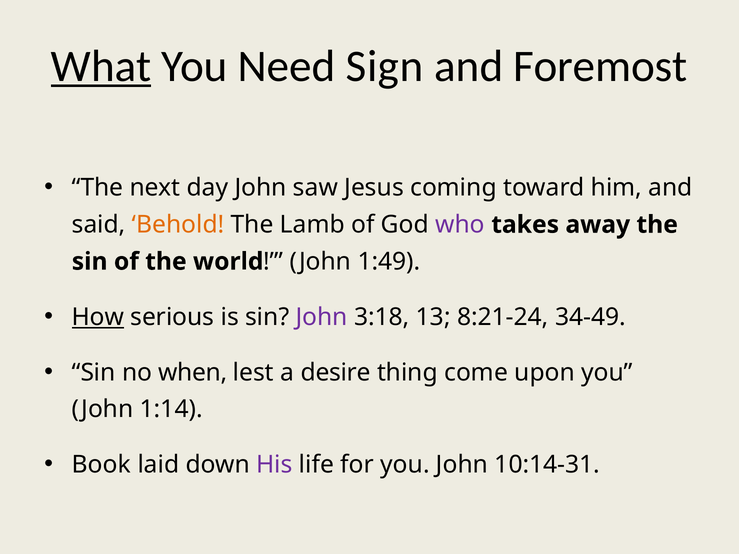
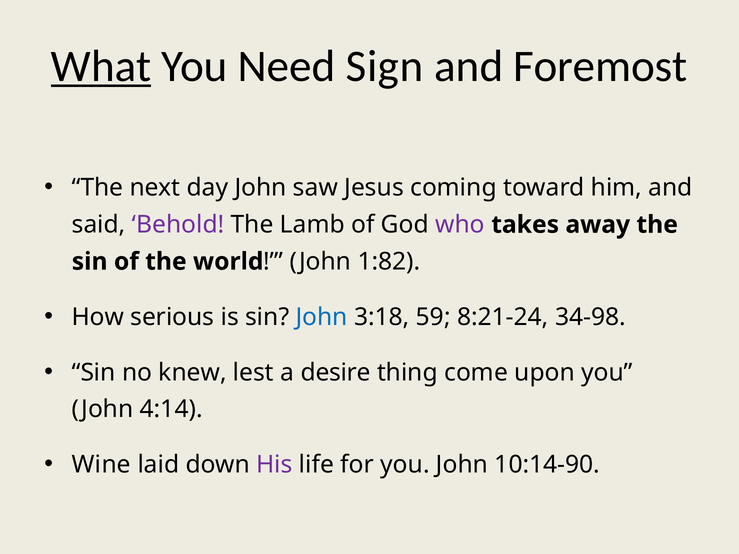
Behold colour: orange -> purple
1:49: 1:49 -> 1:82
How underline: present -> none
John at (322, 317) colour: purple -> blue
13: 13 -> 59
34-49: 34-49 -> 34-98
when: when -> knew
1:14: 1:14 -> 4:14
Book: Book -> Wine
10:14-31: 10:14-31 -> 10:14-90
